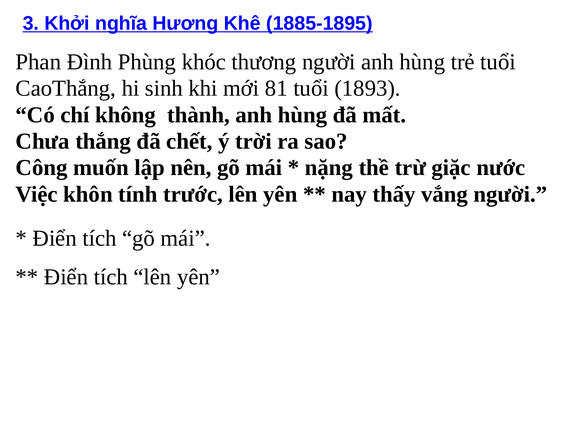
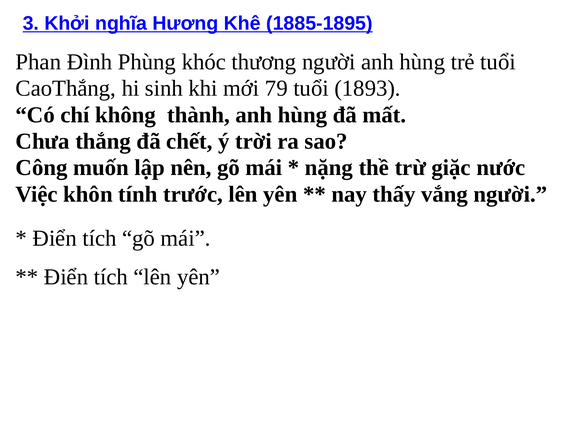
81: 81 -> 79
